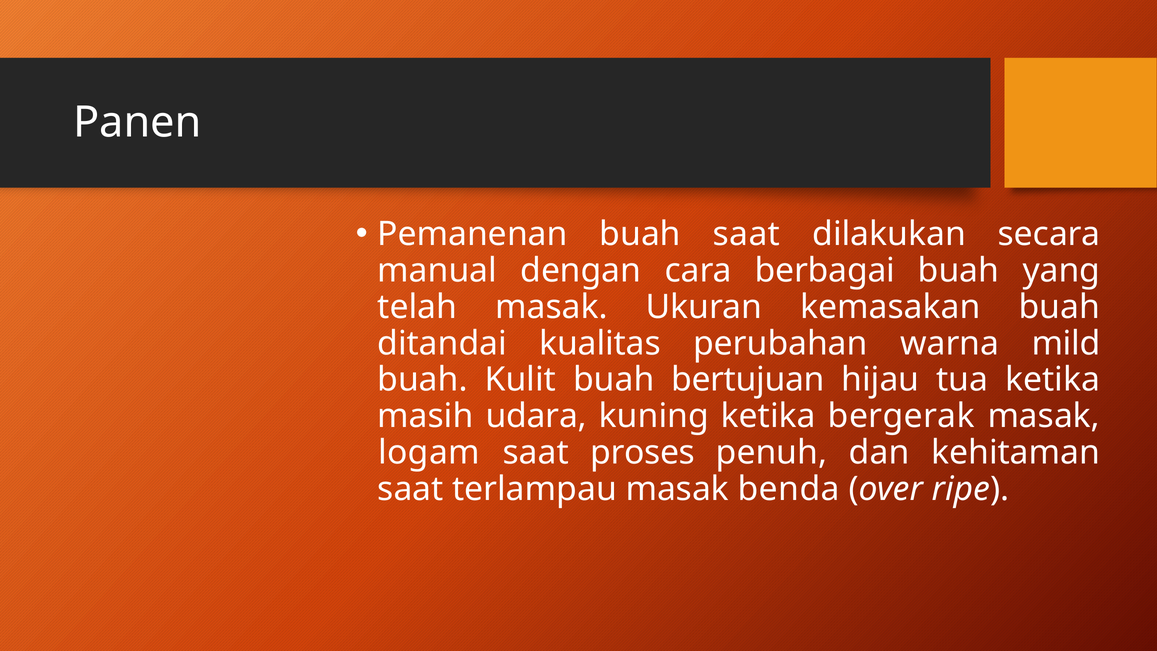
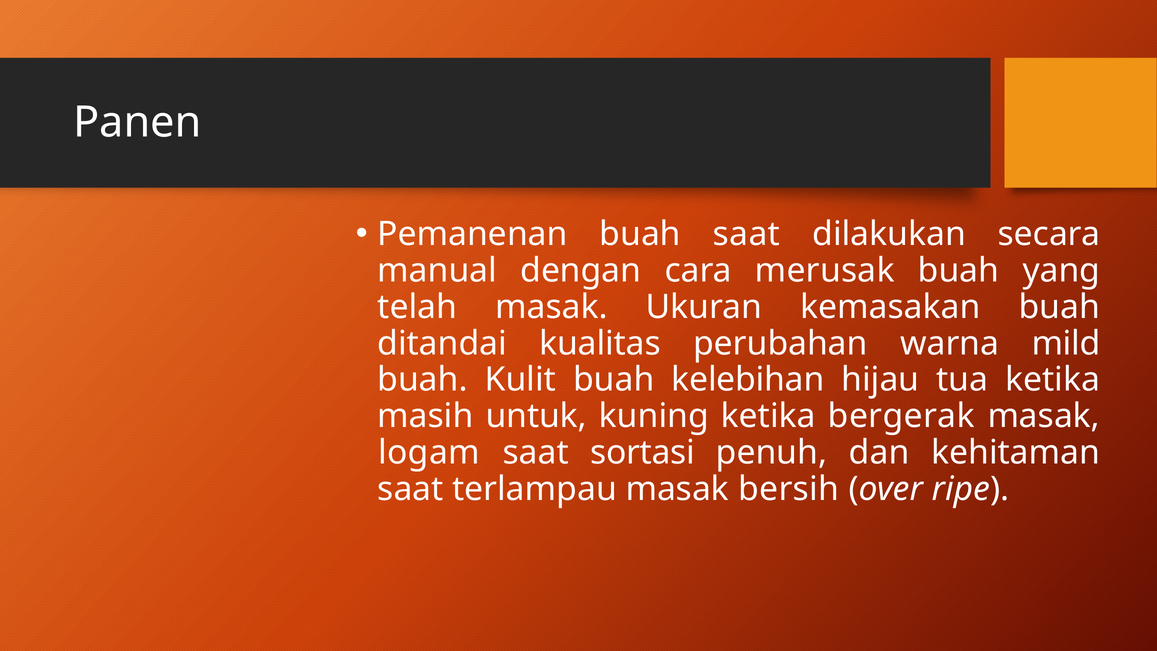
berbagai: berbagai -> merusak
bertujuan: bertujuan -> kelebihan
udara: udara -> untuk
proses: proses -> sortasi
benda: benda -> bersih
